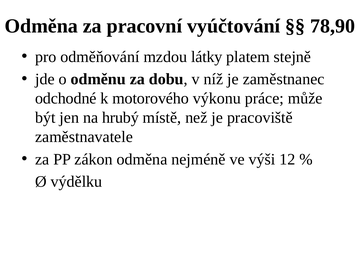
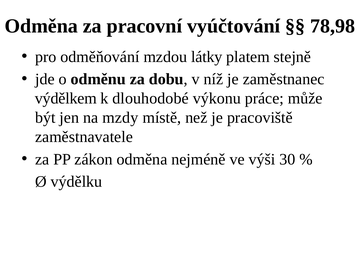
78,90: 78,90 -> 78,98
odchodné: odchodné -> výdělkem
motorového: motorového -> dlouhodobé
hrubý: hrubý -> mzdy
12: 12 -> 30
